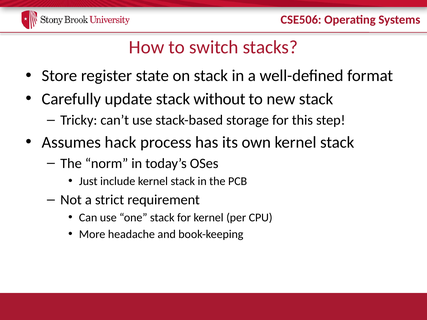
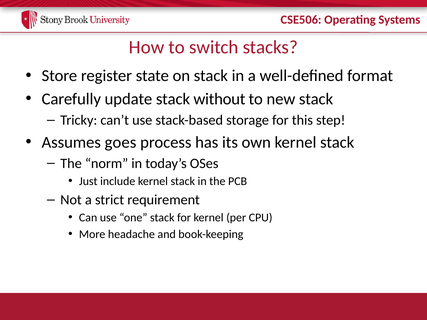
hack: hack -> goes
